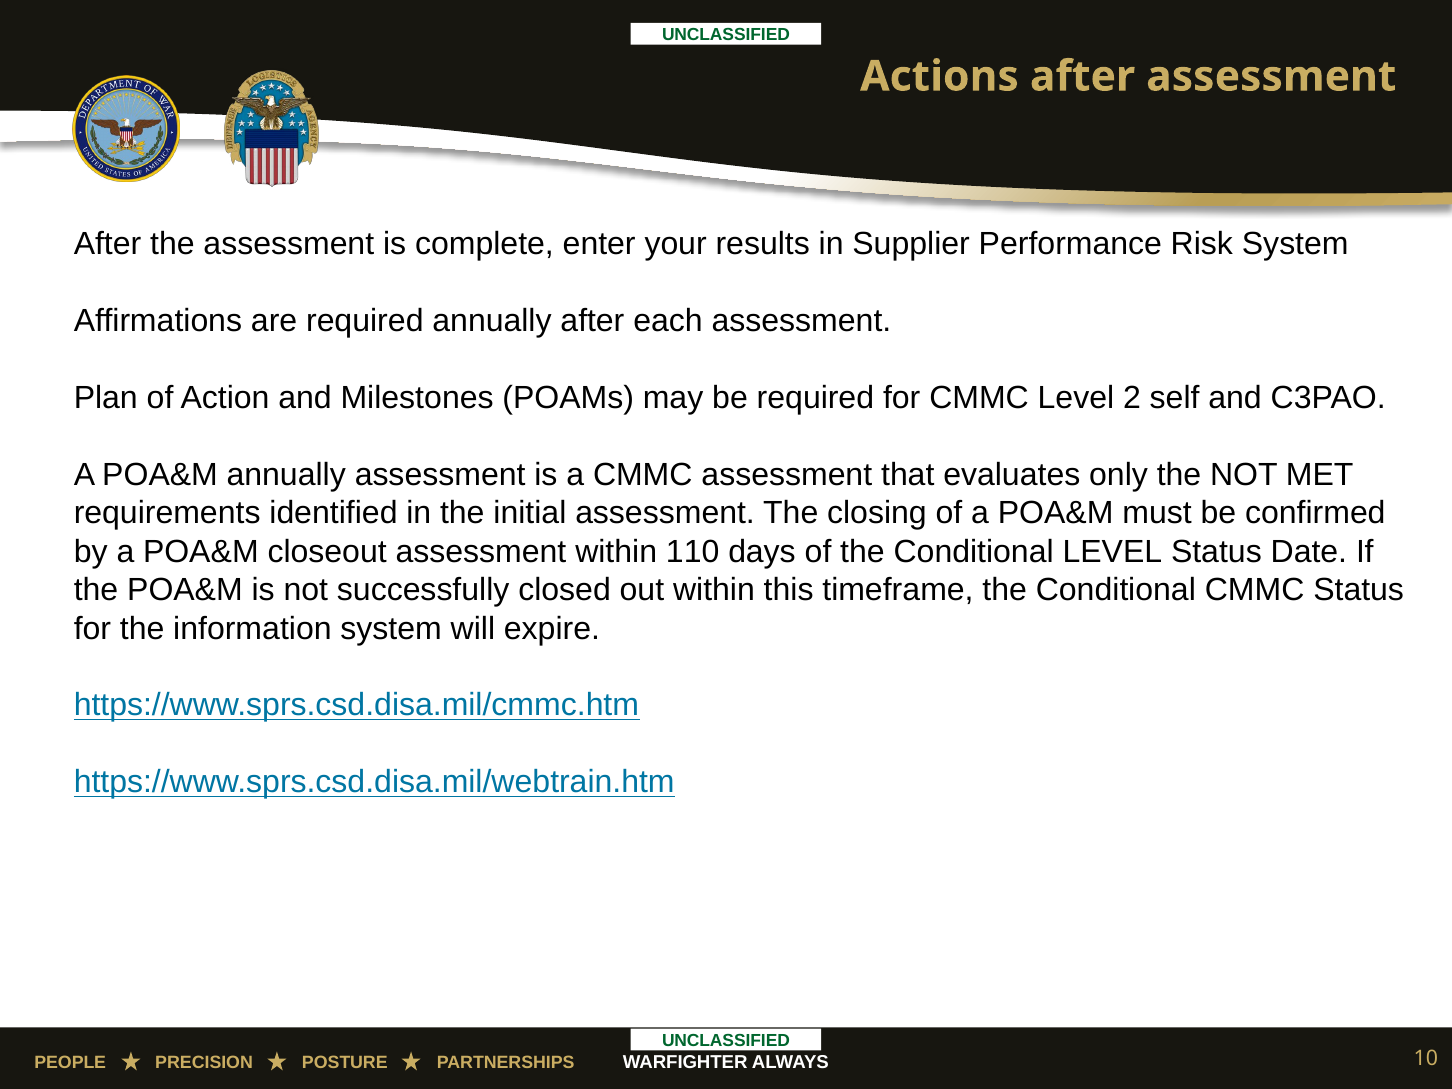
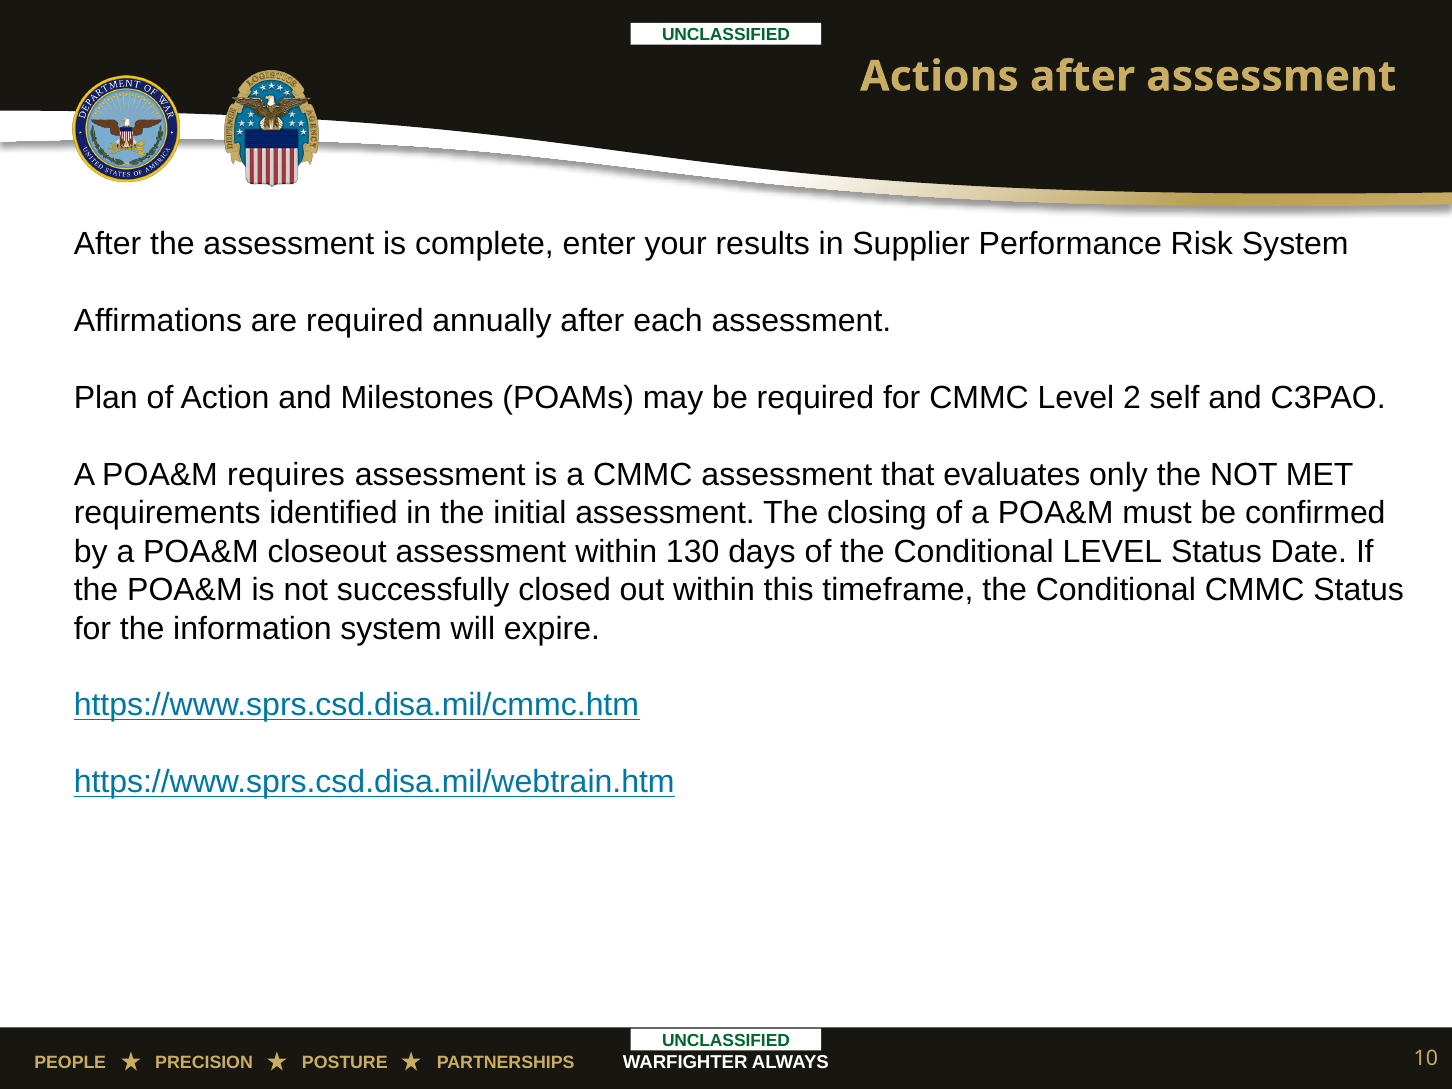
POA&M annually: annually -> requires
110: 110 -> 130
